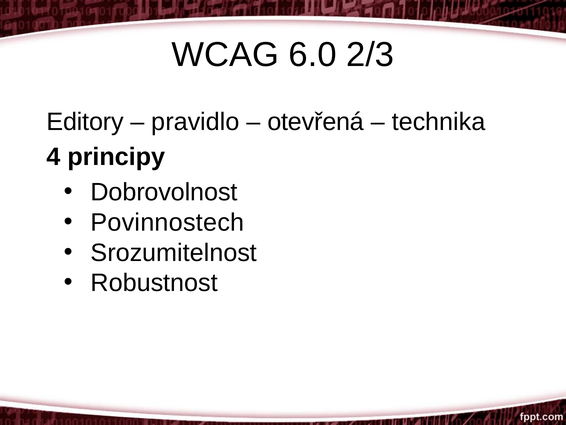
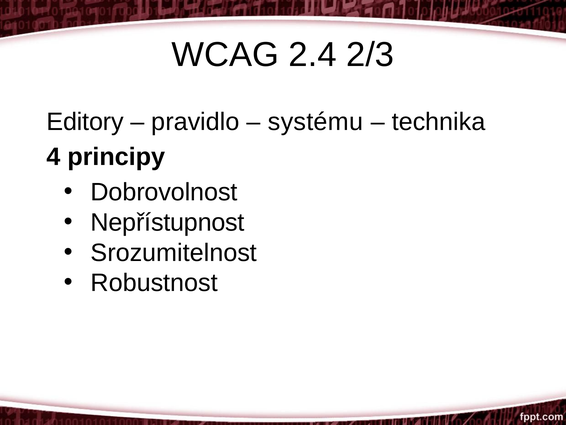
6.0: 6.0 -> 2.4
otevřená: otevřená -> systému
Povinnostech: Povinnostech -> Nepřístupnost
